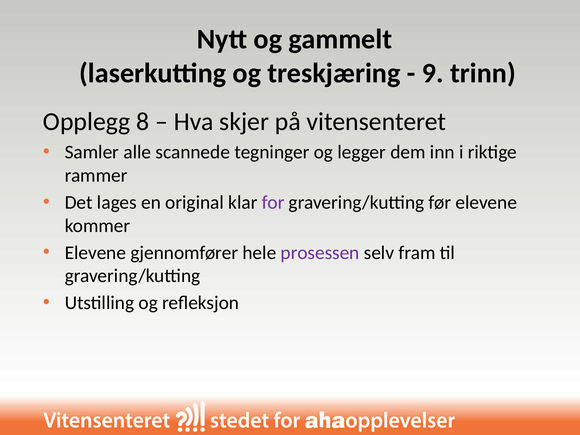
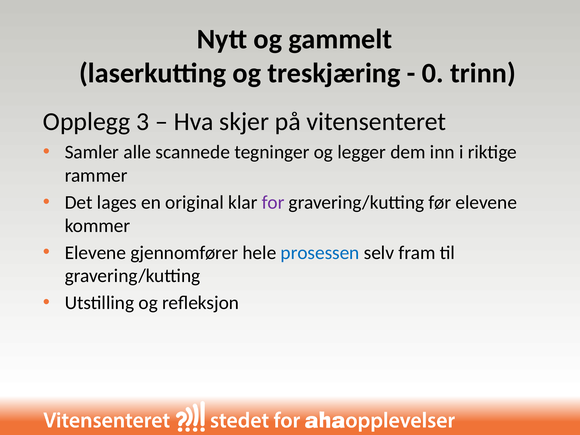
9: 9 -> 0
8: 8 -> 3
prosessen colour: purple -> blue
